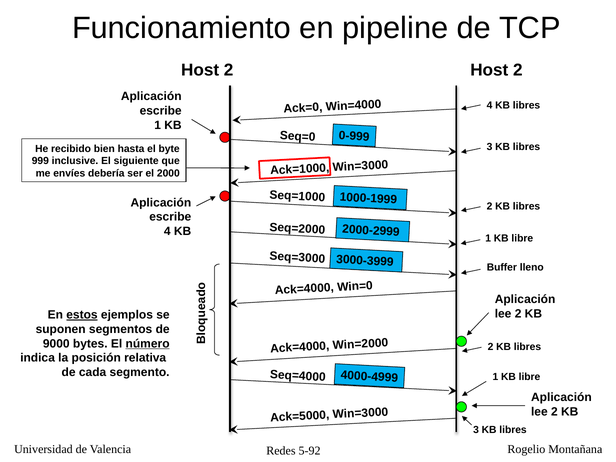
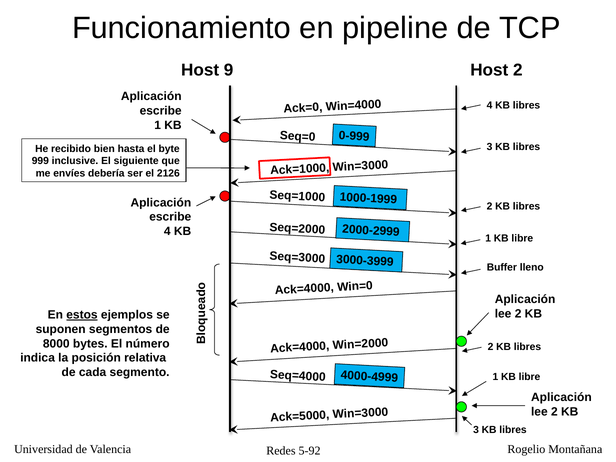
2 at (229, 70): 2 -> 9
2000: 2000 -> 2126
9000: 9000 -> 8000
número underline: present -> none
